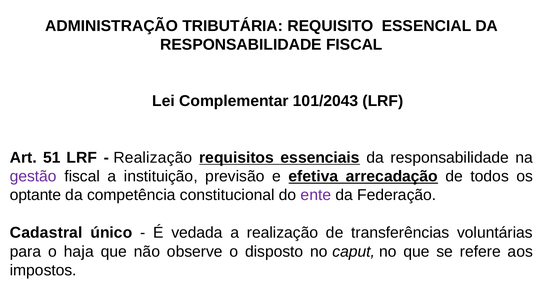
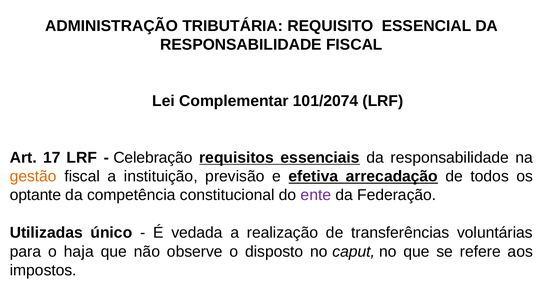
101/2043: 101/2043 -> 101/2074
51: 51 -> 17
Realização at (153, 158): Realização -> Celebração
gestão colour: purple -> orange
Cadastral: Cadastral -> Utilizadas
